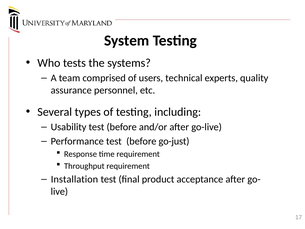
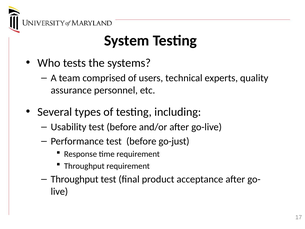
Installation at (74, 179): Installation -> Throughput
